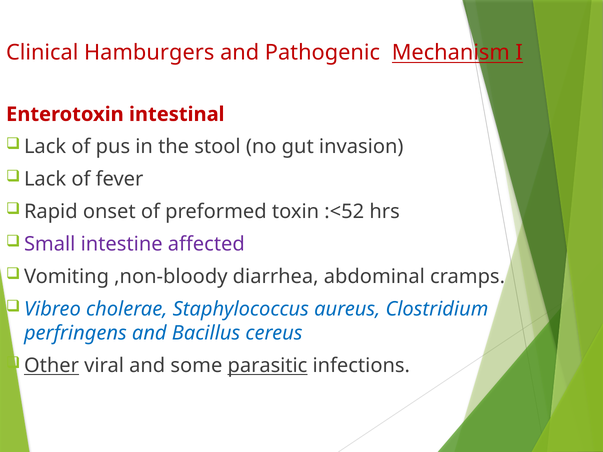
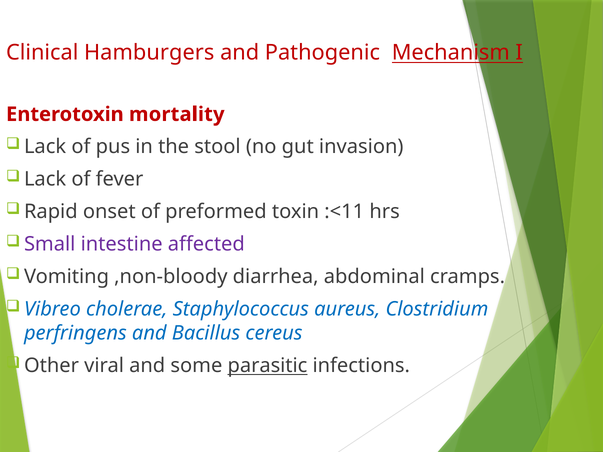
intestinal: intestinal -> mortality
:<52: :<52 -> :<11
Other underline: present -> none
